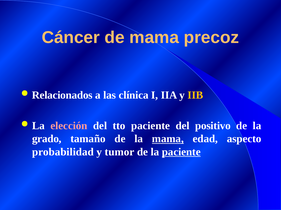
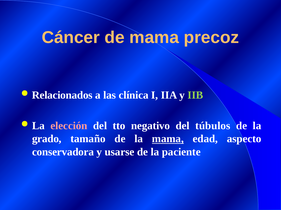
IIB colour: yellow -> light green
tto paciente: paciente -> negativo
positivo: positivo -> túbulos
probabilidad: probabilidad -> conservadora
tumor: tumor -> usarse
paciente at (181, 152) underline: present -> none
